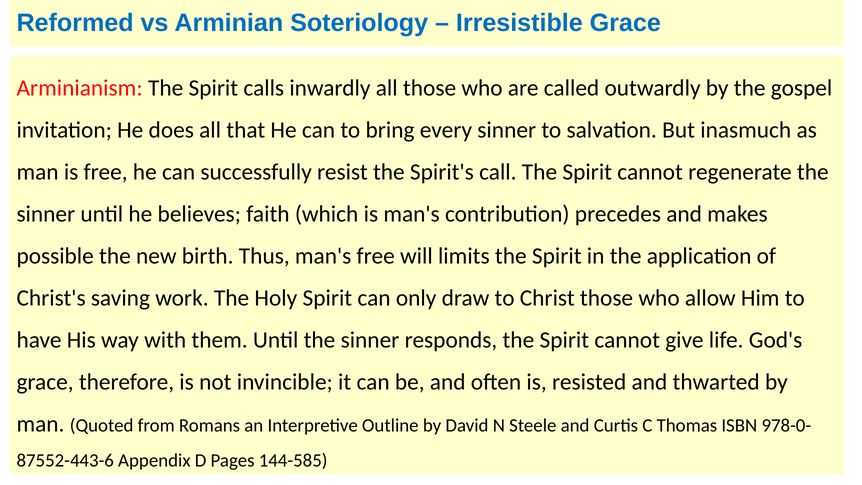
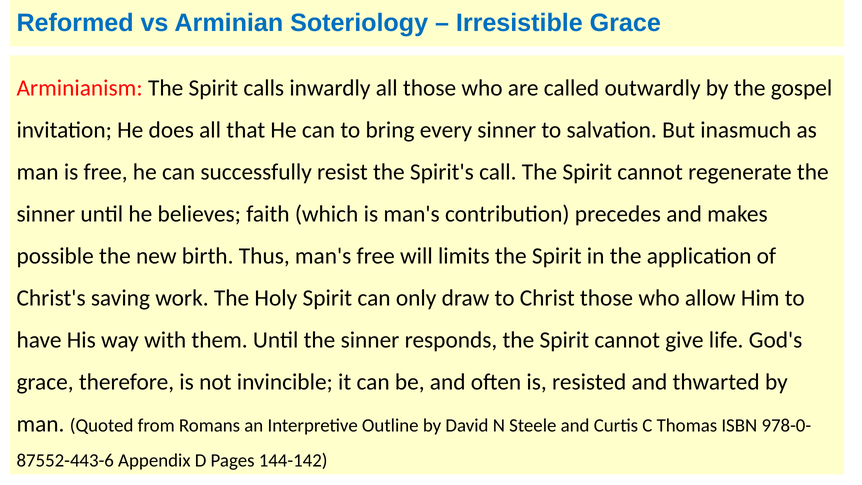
144-585: 144-585 -> 144-142
